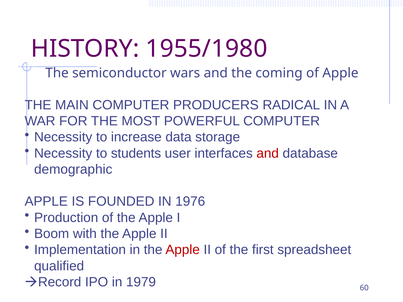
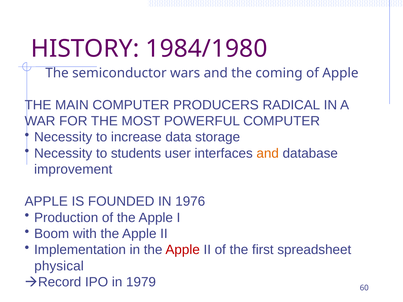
1955/1980: 1955/1980 -> 1984/1980
and at (268, 153) colour: red -> orange
demographic: demographic -> improvement
qualified: qualified -> physical
